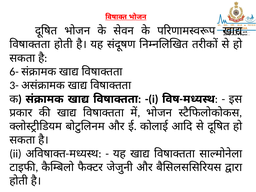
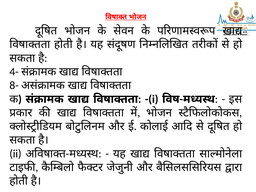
6-: 6- -> 4-
3-: 3- -> 8-
